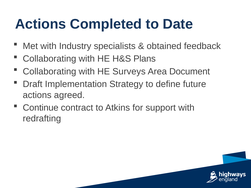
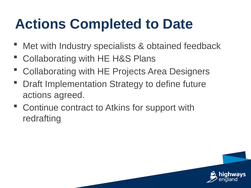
Surveys: Surveys -> Projects
Document: Document -> Designers
